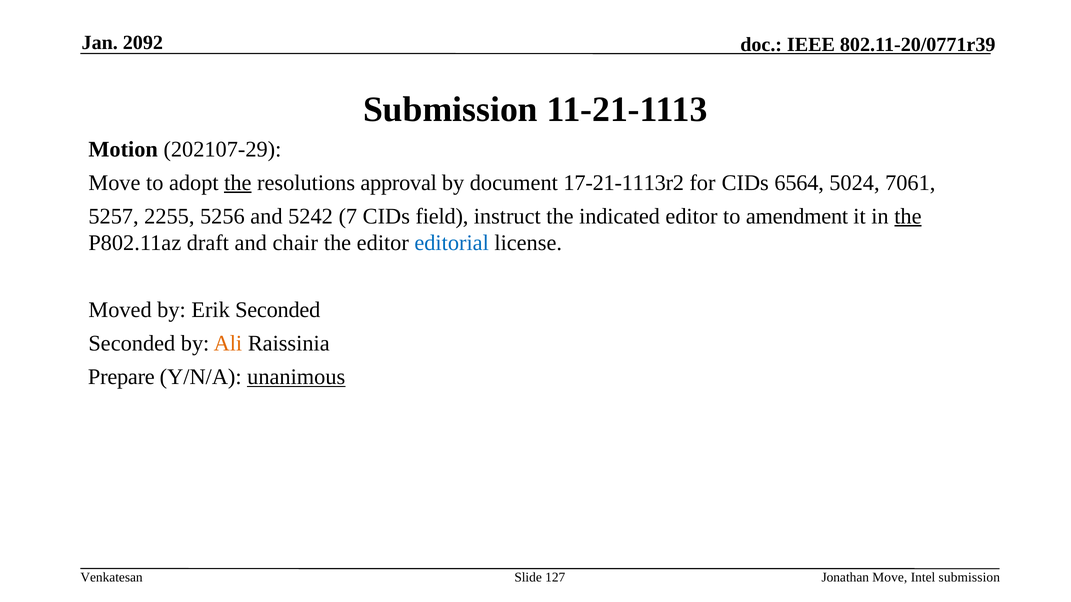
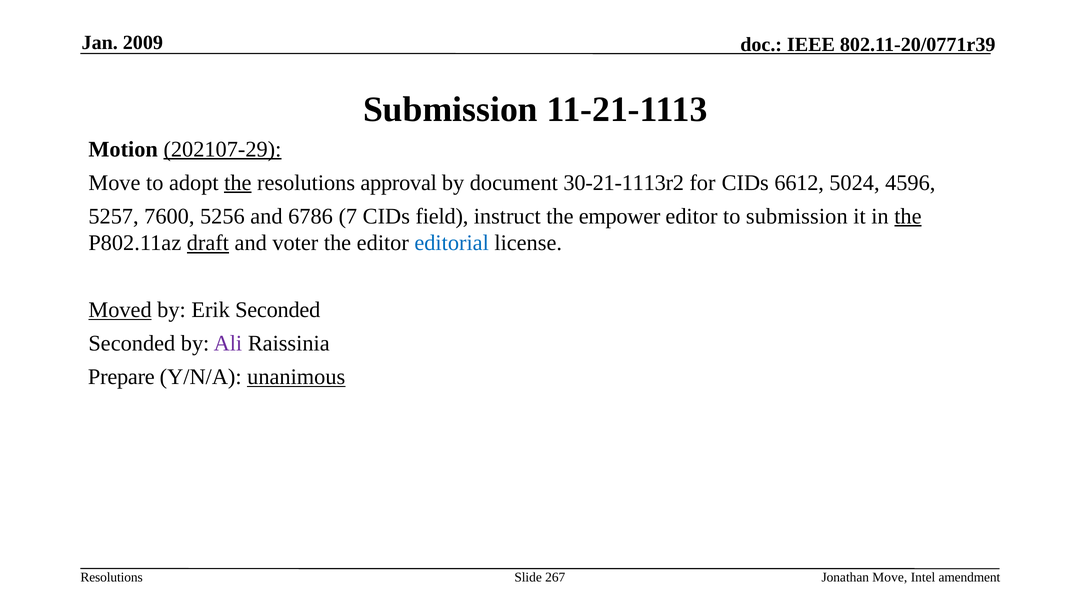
2092: 2092 -> 2009
202107-29 underline: none -> present
17-21-1113r2: 17-21-1113r2 -> 30-21-1113r2
6564: 6564 -> 6612
7061: 7061 -> 4596
2255: 2255 -> 7600
5242: 5242 -> 6786
indicated: indicated -> empower
to amendment: amendment -> submission
draft underline: none -> present
chair: chair -> voter
Moved underline: none -> present
Ali colour: orange -> purple
Venkatesan at (112, 578): Venkatesan -> Resolutions
127: 127 -> 267
Intel submission: submission -> amendment
